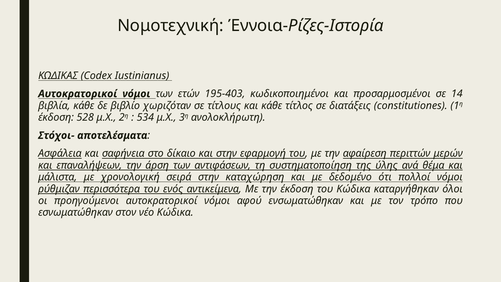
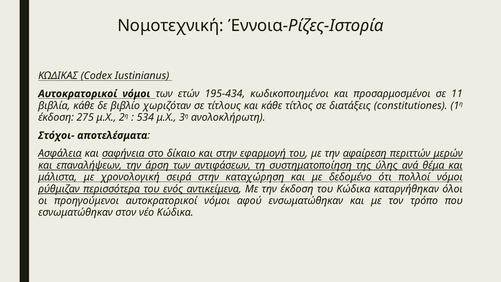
195-403: 195-403 -> 195-434
14: 14 -> 11
528: 528 -> 275
